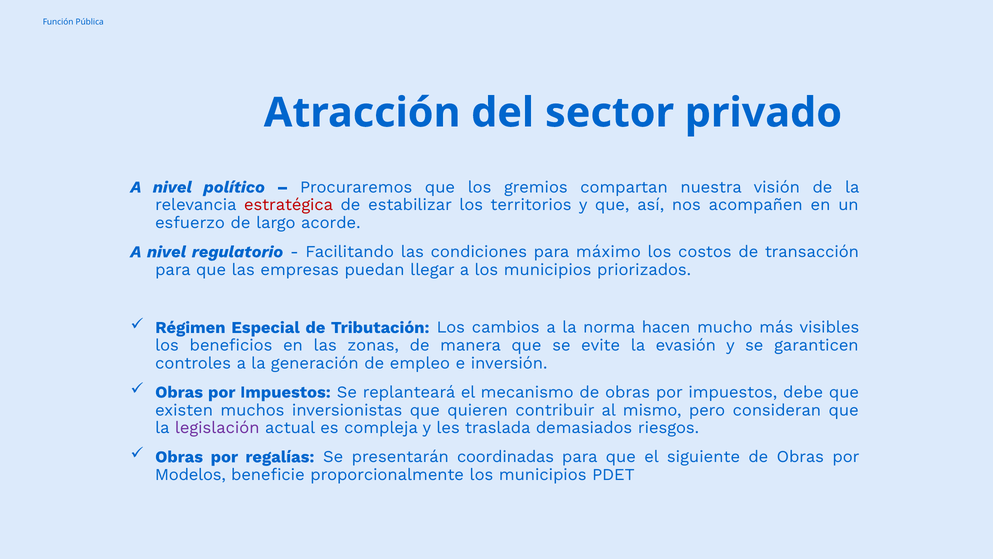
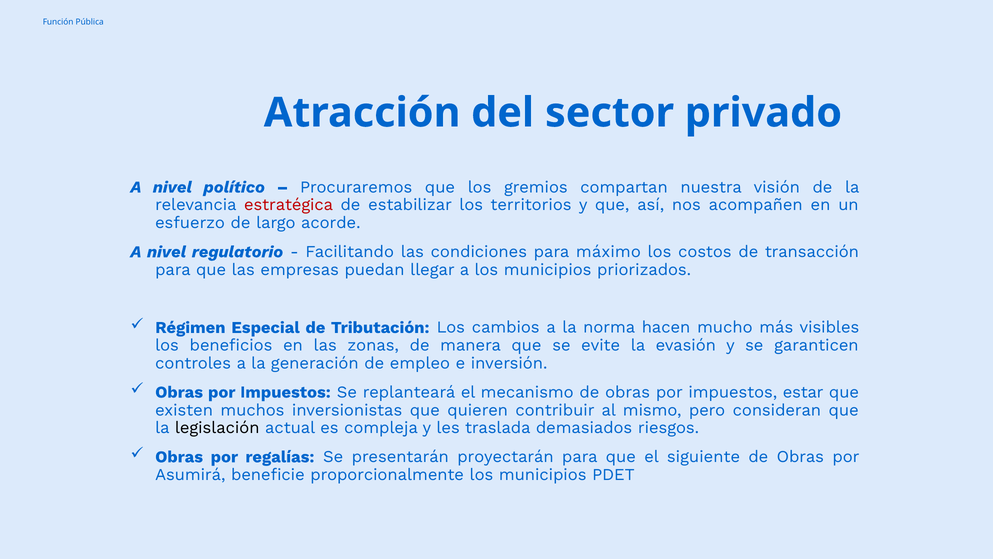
debe: debe -> estar
legislación colour: purple -> black
coordinadas: coordinadas -> proyectarán
Modelos: Modelos -> Asumirá
